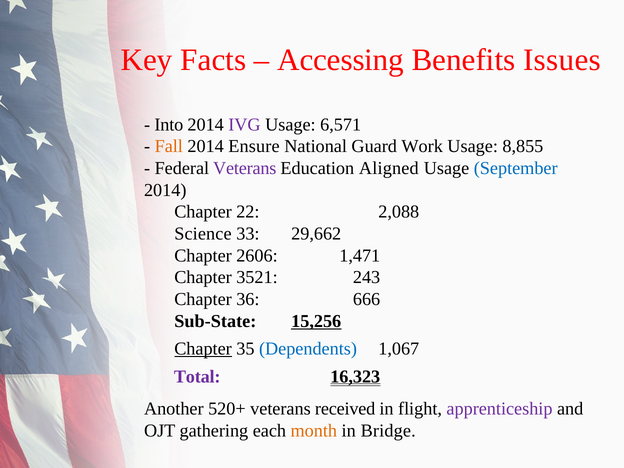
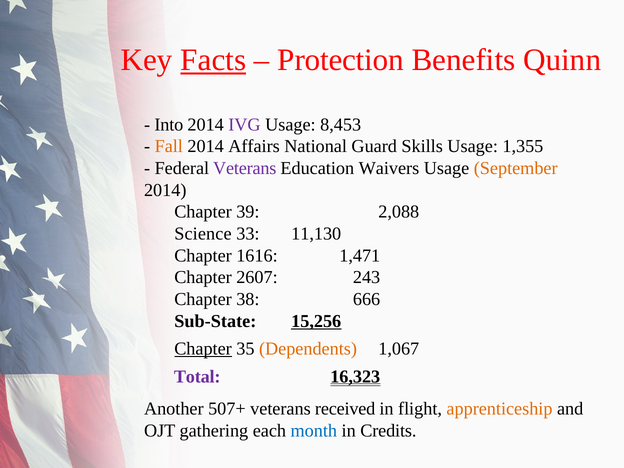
Facts underline: none -> present
Accessing: Accessing -> Protection
Issues: Issues -> Quinn
6,571: 6,571 -> 8,453
Ensure: Ensure -> Affairs
Work: Work -> Skills
8,855: 8,855 -> 1,355
Aligned: Aligned -> Waivers
September colour: blue -> orange
22: 22 -> 39
29,662: 29,662 -> 11,130
2606: 2606 -> 1616
3521: 3521 -> 2607
36: 36 -> 38
Dependents colour: blue -> orange
520+: 520+ -> 507+
apprenticeship colour: purple -> orange
month colour: orange -> blue
Bridge: Bridge -> Credits
